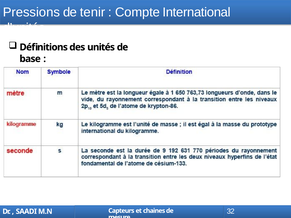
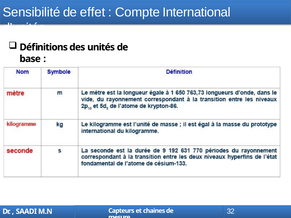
Pressions: Pressions -> Sensibilité
tenir: tenir -> effet
